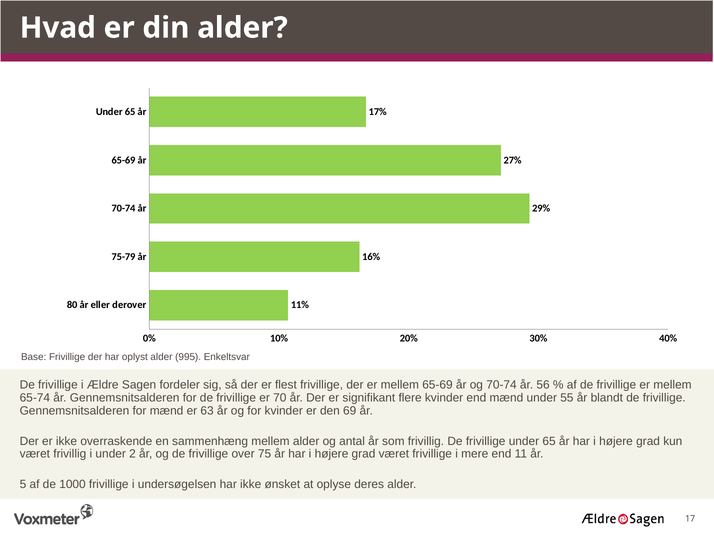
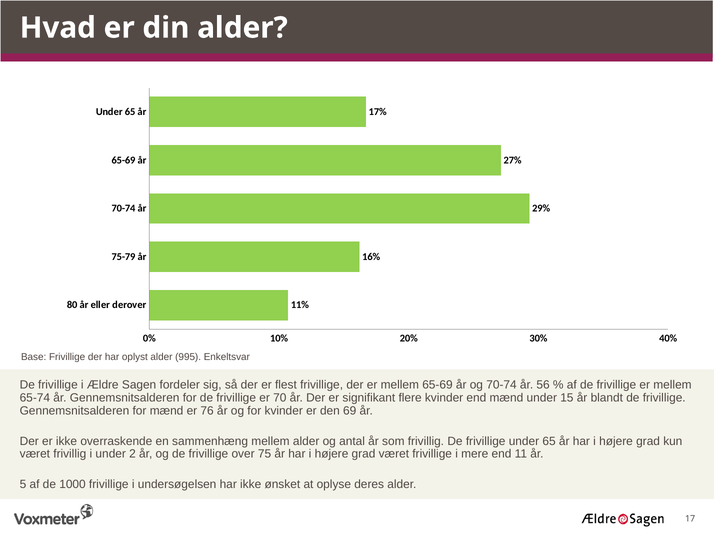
55: 55 -> 15
63: 63 -> 76
